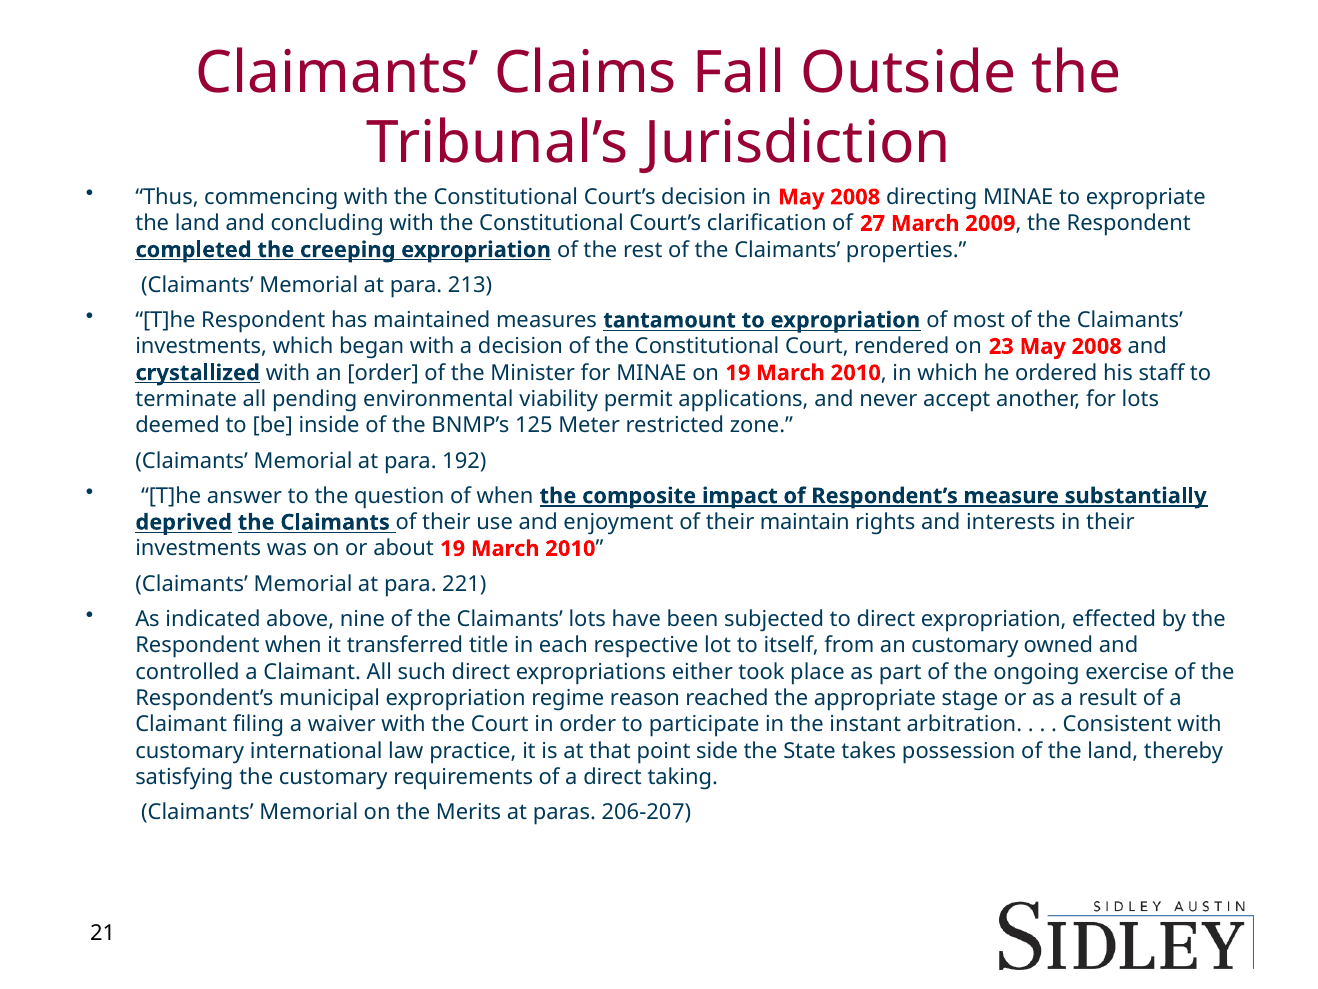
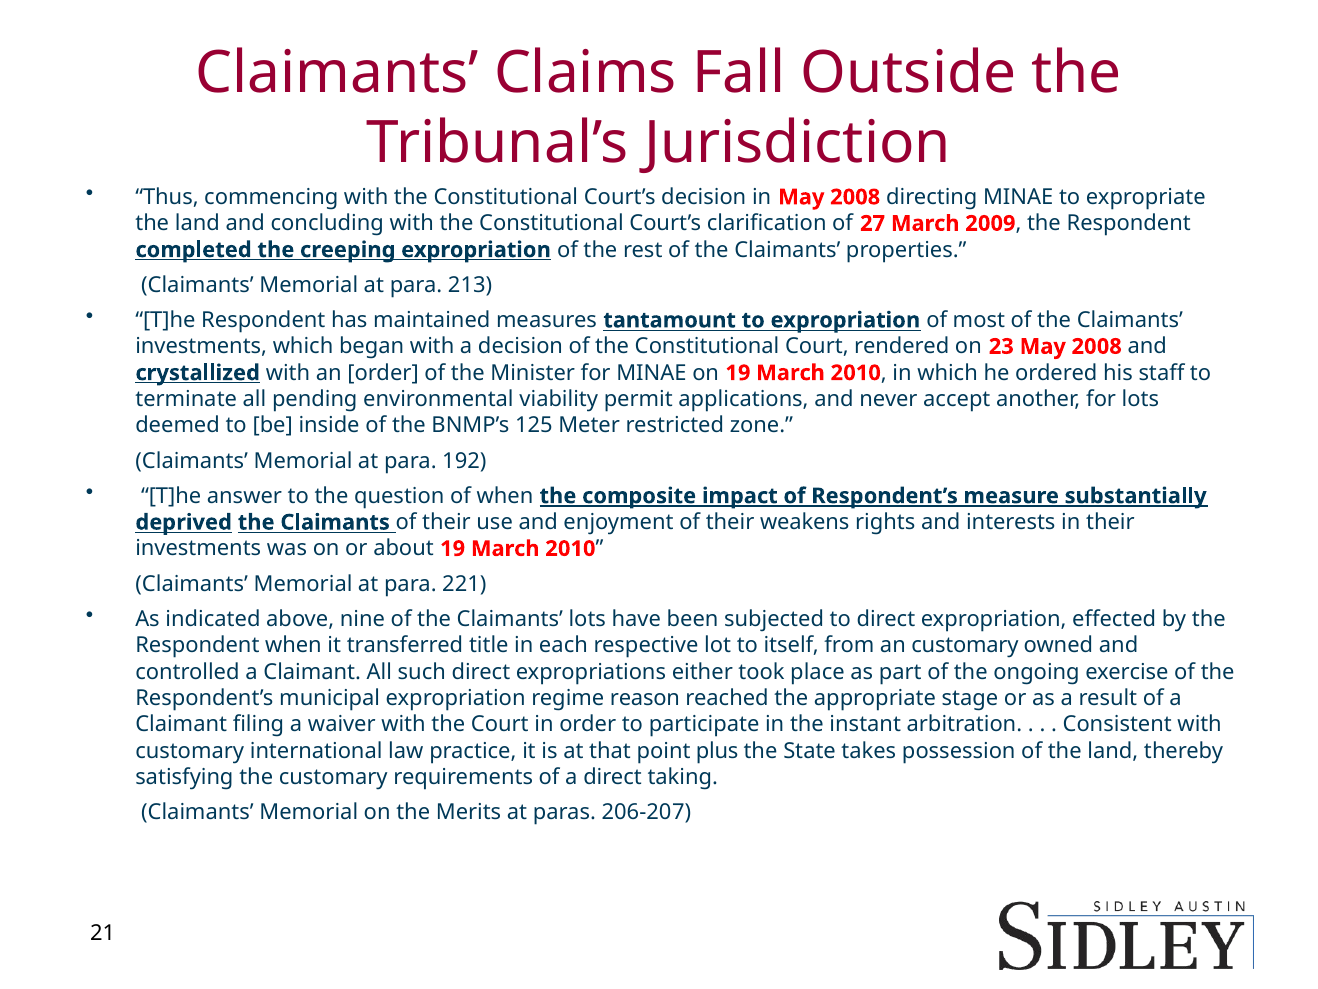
maintain: maintain -> weakens
side: side -> plus
